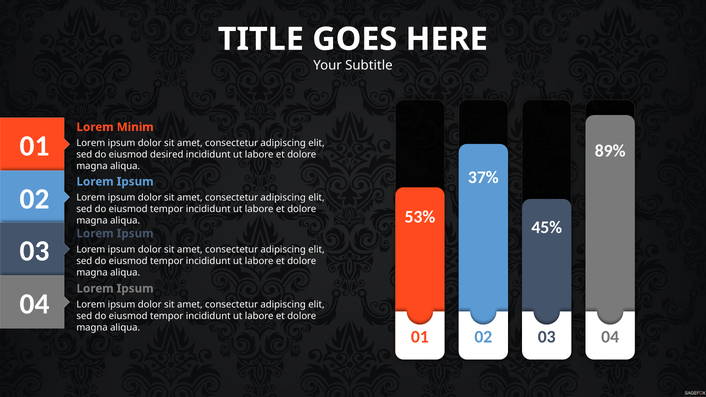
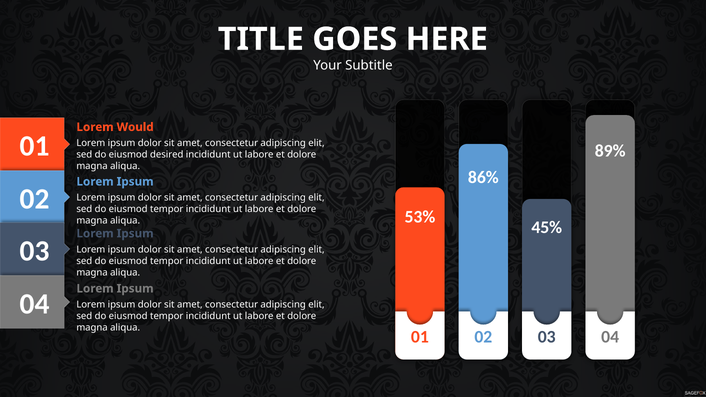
Minim: Minim -> Would
37%: 37% -> 86%
